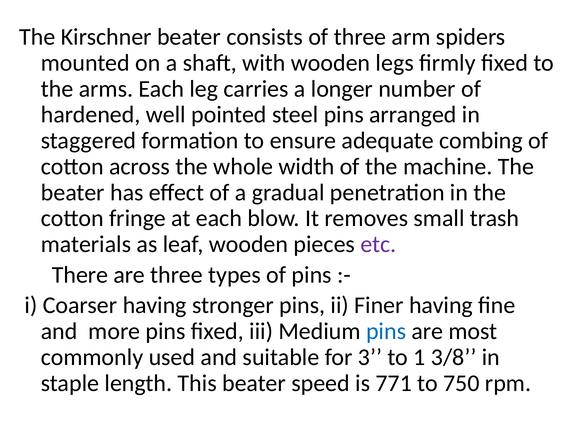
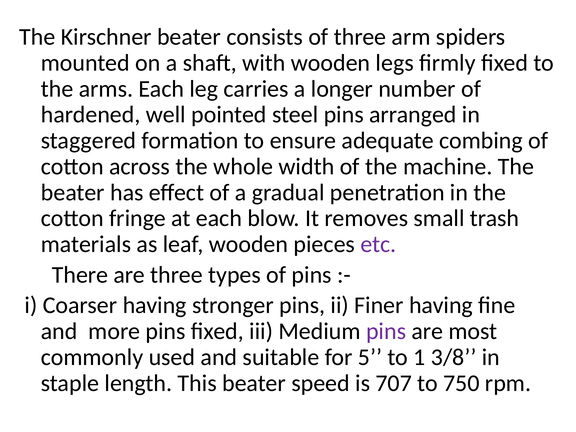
pins at (386, 331) colour: blue -> purple
3: 3 -> 5
771: 771 -> 707
